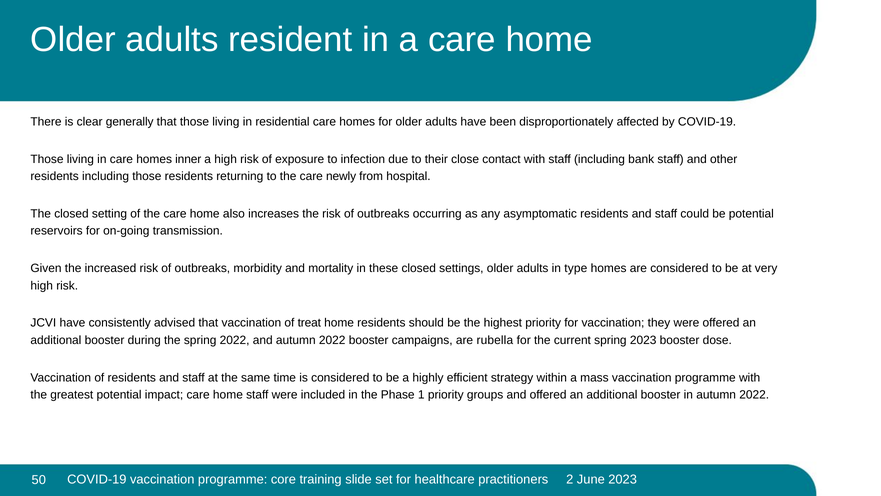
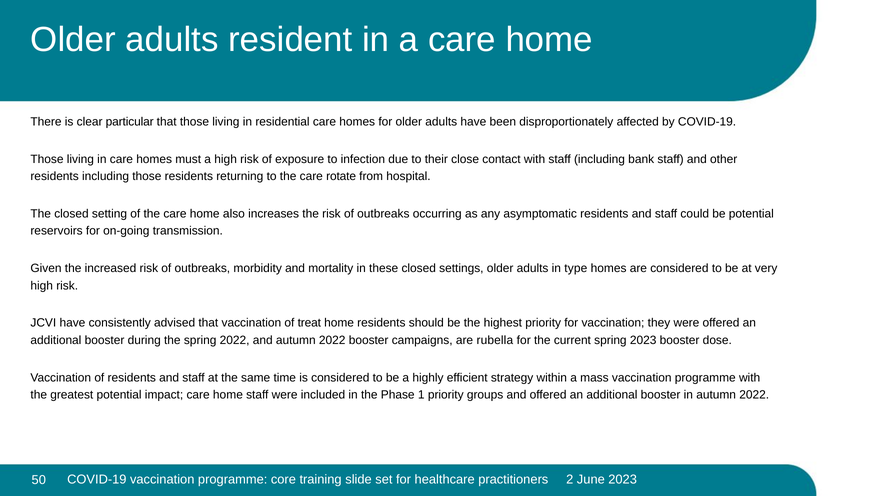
generally: generally -> particular
inner: inner -> must
newly: newly -> rotate
